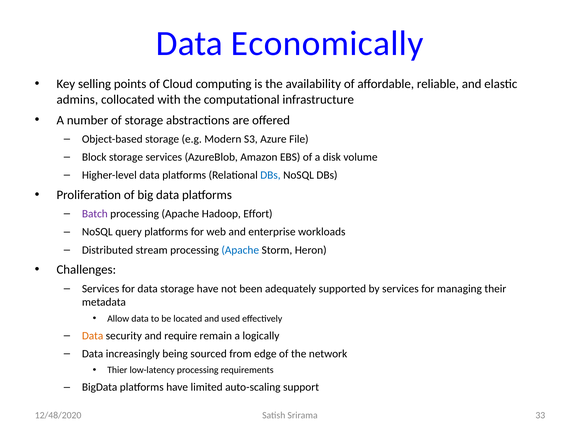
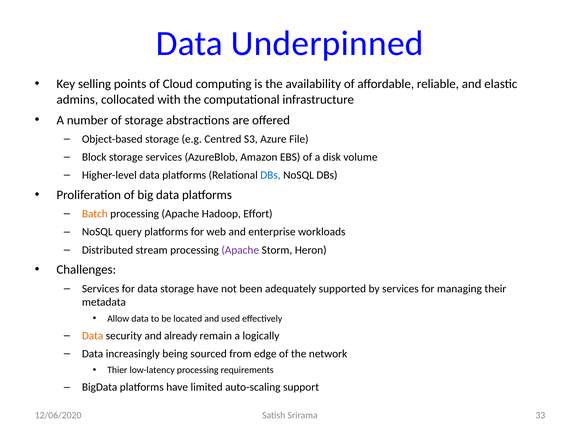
Economically: Economically -> Underpinned
Modern: Modern -> Centred
Batch colour: purple -> orange
Apache at (240, 250) colour: blue -> purple
require: require -> already
12/48/2020: 12/48/2020 -> 12/06/2020
